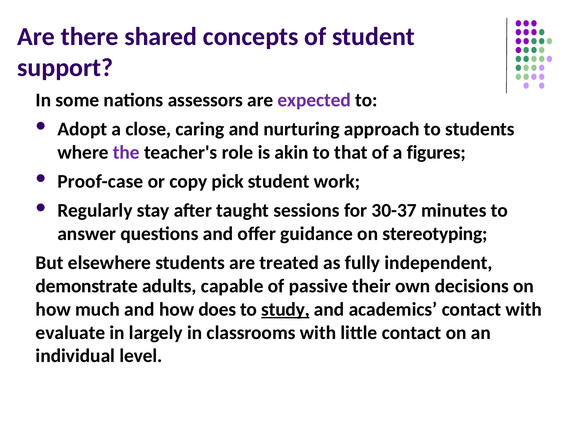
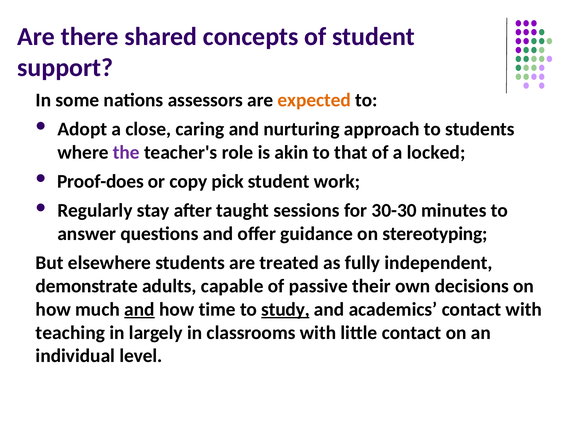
expected colour: purple -> orange
figures: figures -> locked
Proof-case: Proof-case -> Proof-does
30-37: 30-37 -> 30-30
and at (139, 310) underline: none -> present
does: does -> time
evaluate: evaluate -> teaching
